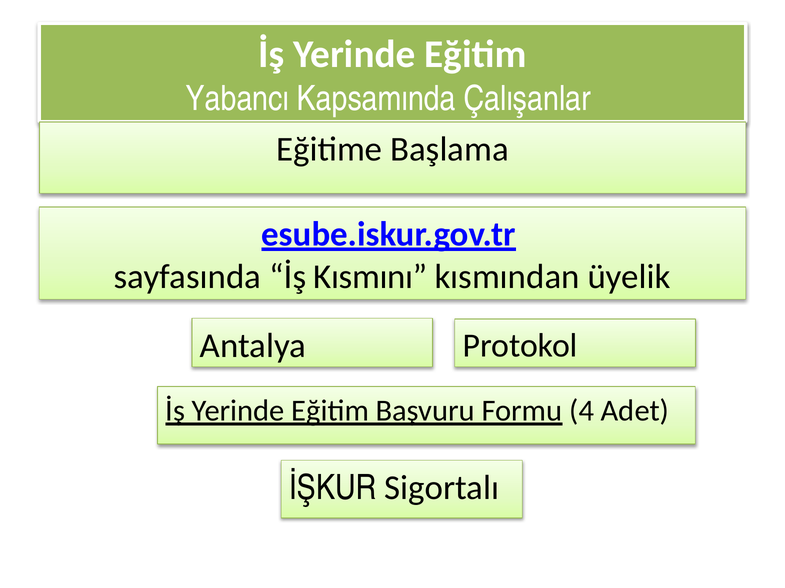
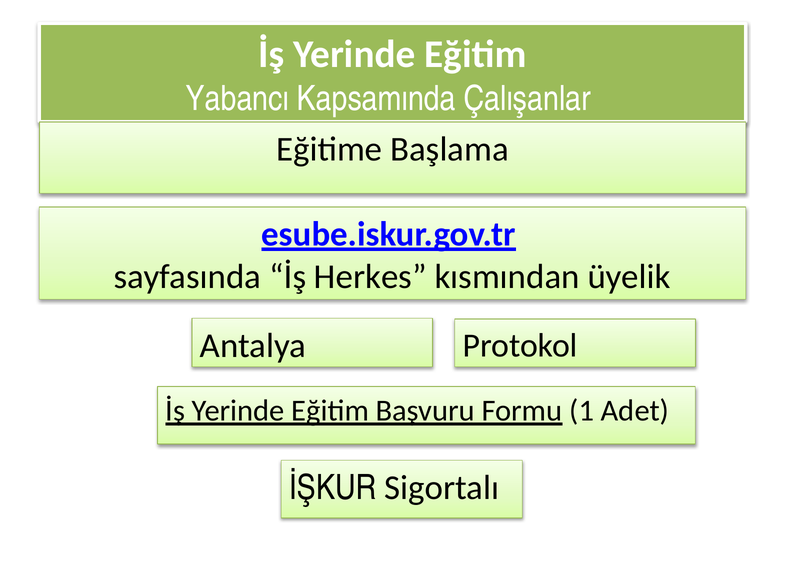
Kısmını: Kısmını -> Herkes
4: 4 -> 1
